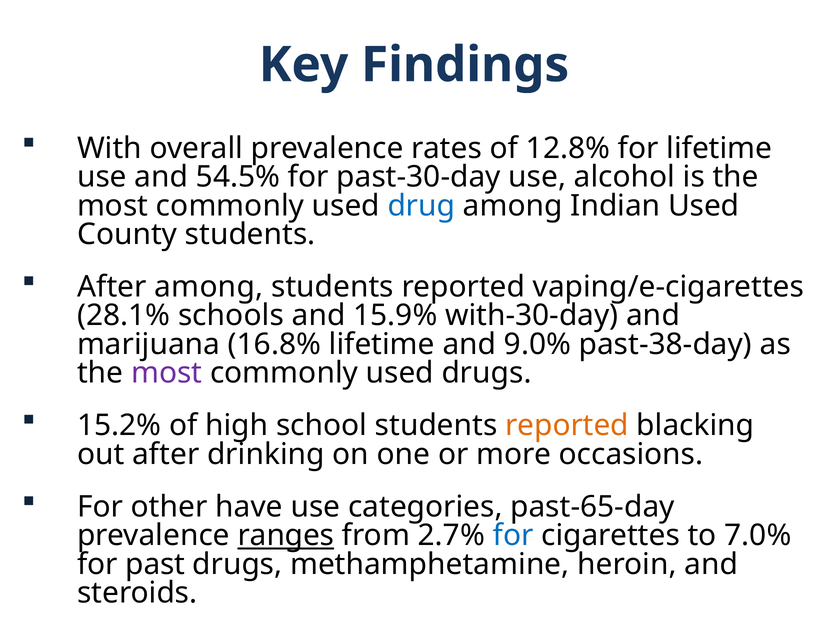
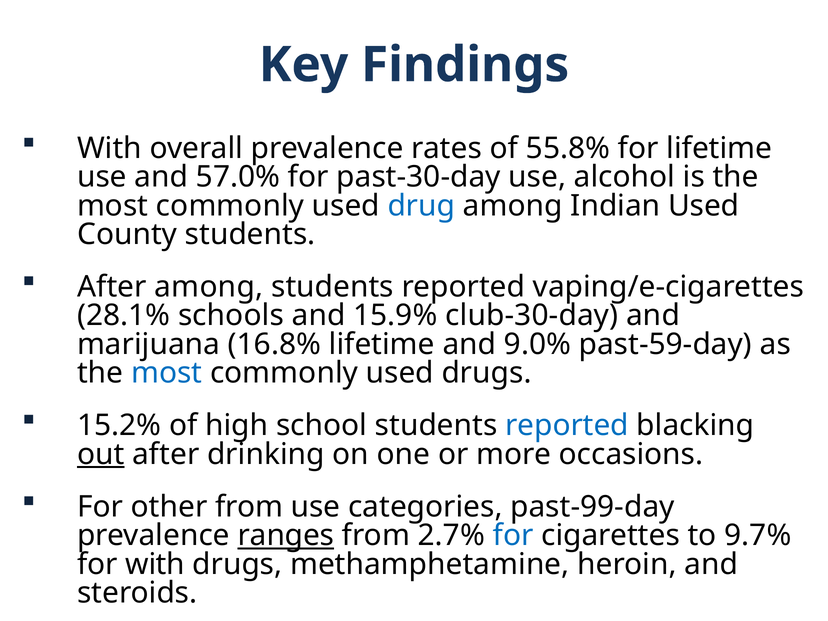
12.8%: 12.8% -> 55.8%
54.5%: 54.5% -> 57.0%
with-30-day: with-30-day -> club-30-day
past-38-day: past-38-day -> past-59-day
most at (167, 373) colour: purple -> blue
reported at (567, 426) colour: orange -> blue
out underline: none -> present
other have: have -> from
past-65-day: past-65-day -> past-99-day
7.0%: 7.0% -> 9.7%
for past: past -> with
